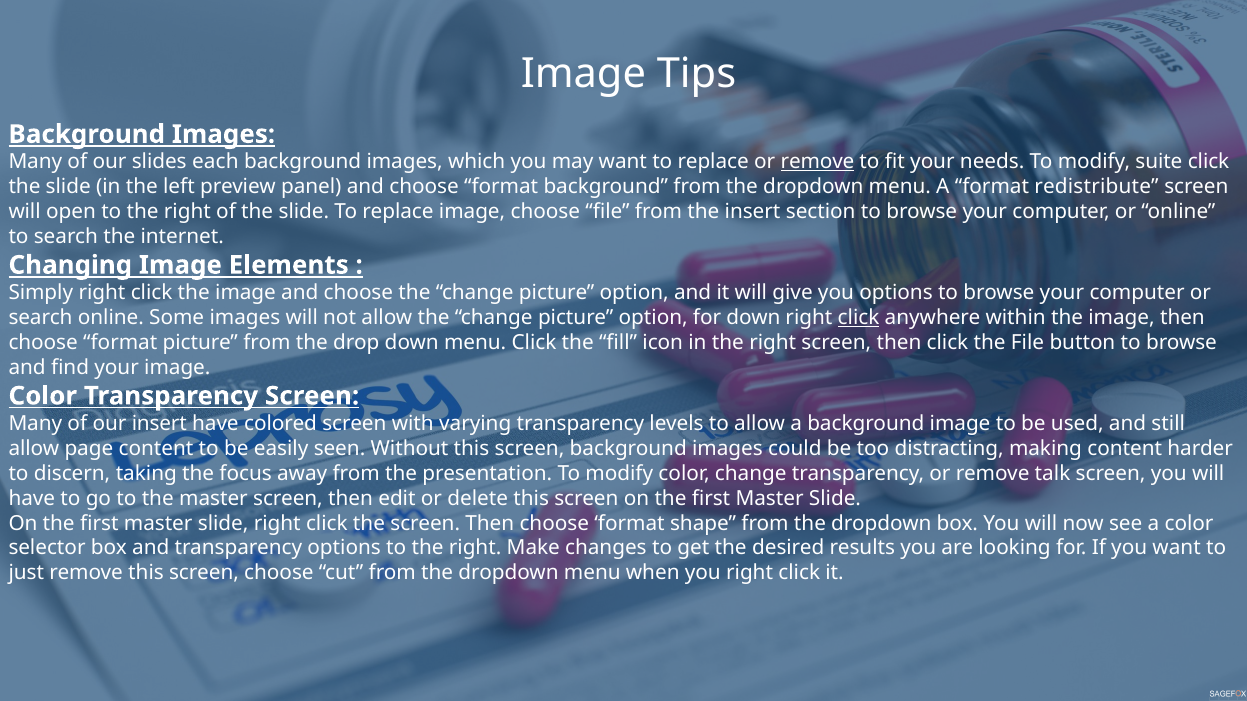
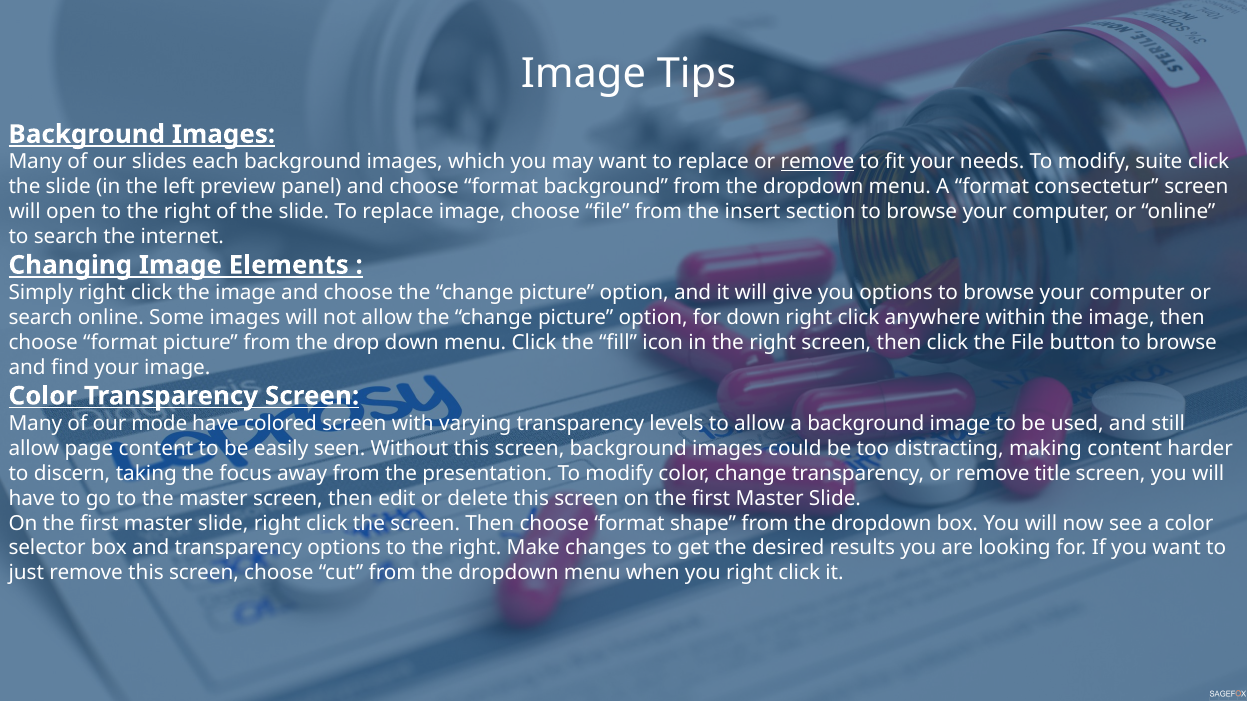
redistribute: redistribute -> consectetur
click at (859, 318) underline: present -> none
our insert: insert -> mode
talk: talk -> title
